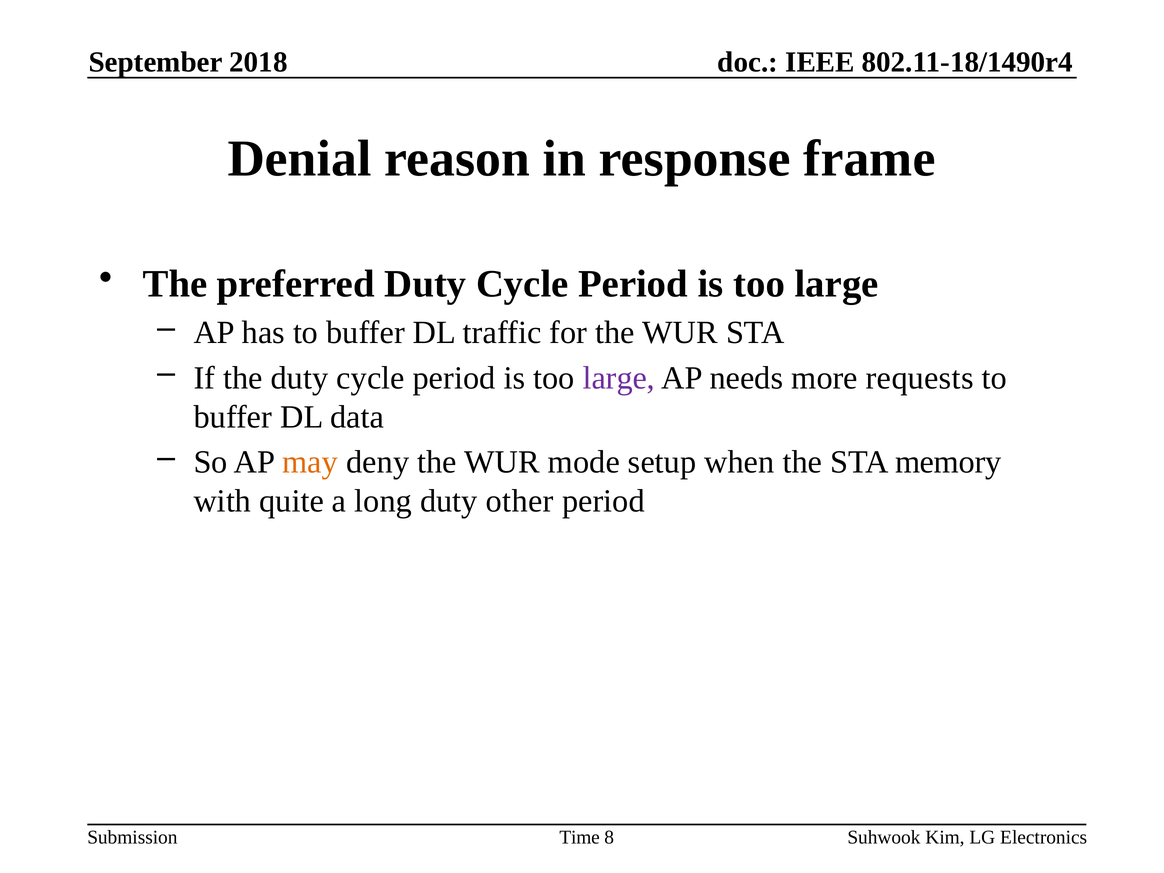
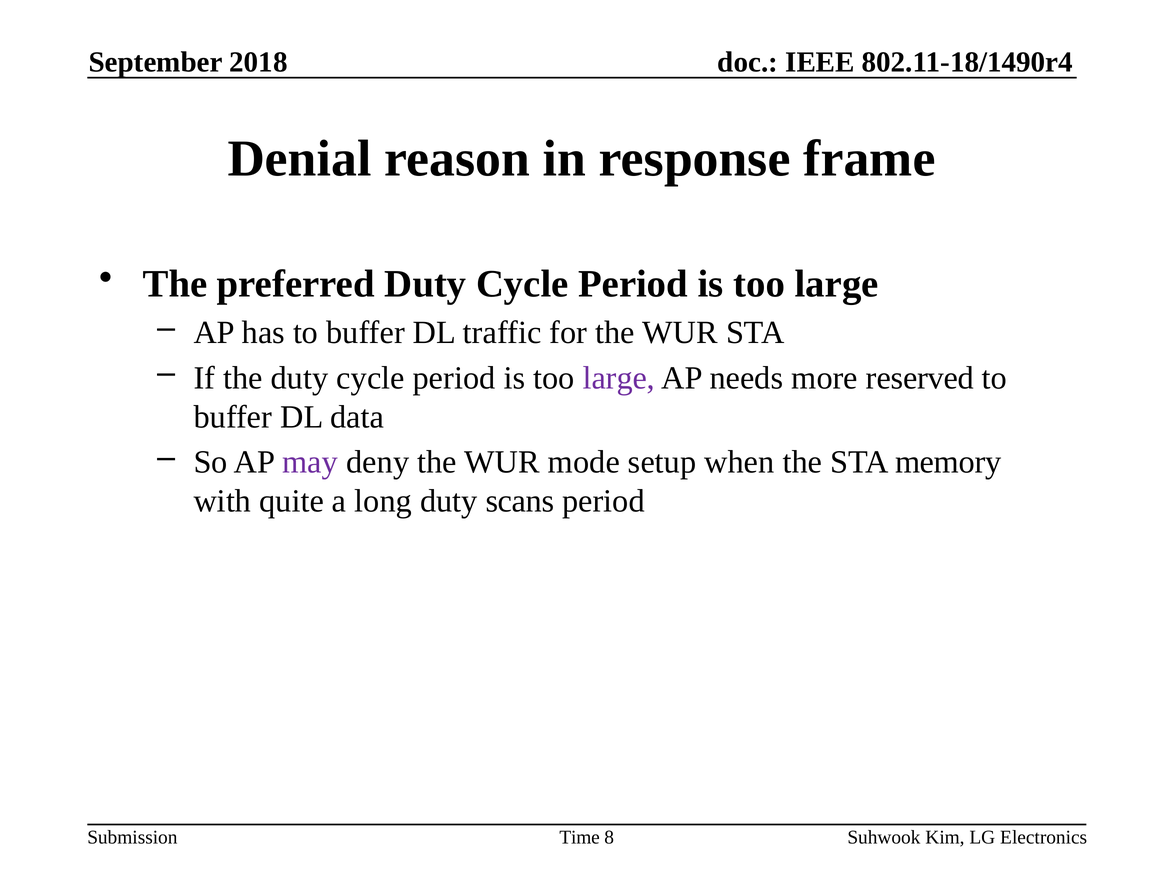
requests: requests -> reserved
may colour: orange -> purple
other: other -> scans
